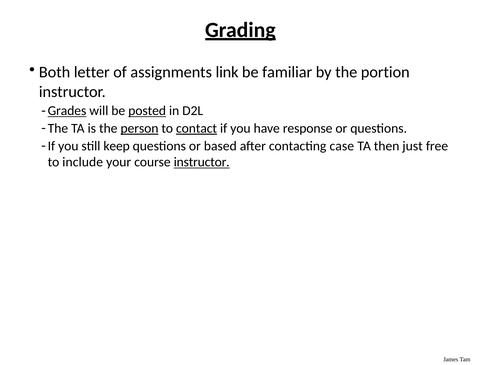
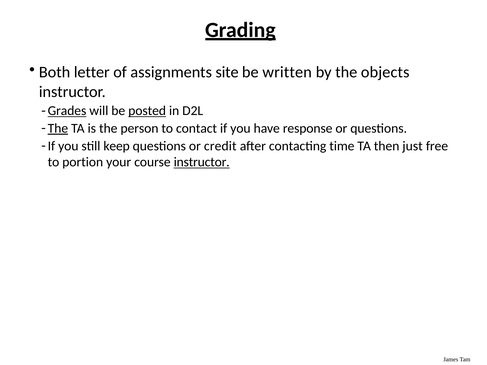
link: link -> site
familiar: familiar -> written
portion: portion -> objects
The at (58, 128) underline: none -> present
person underline: present -> none
contact underline: present -> none
based: based -> credit
case: case -> time
include: include -> portion
